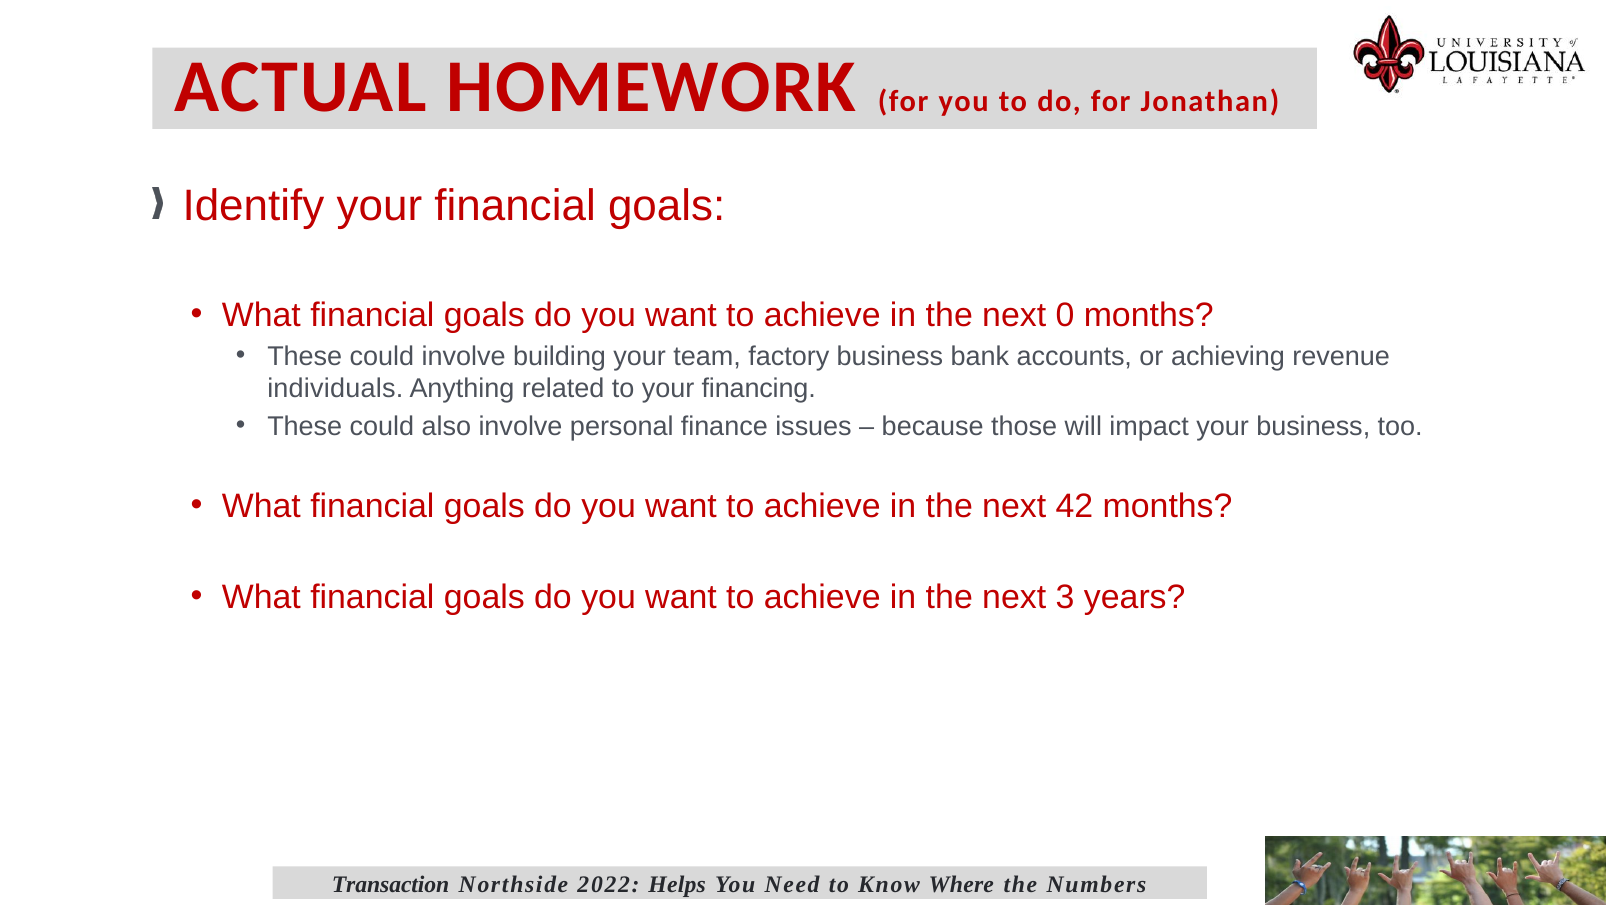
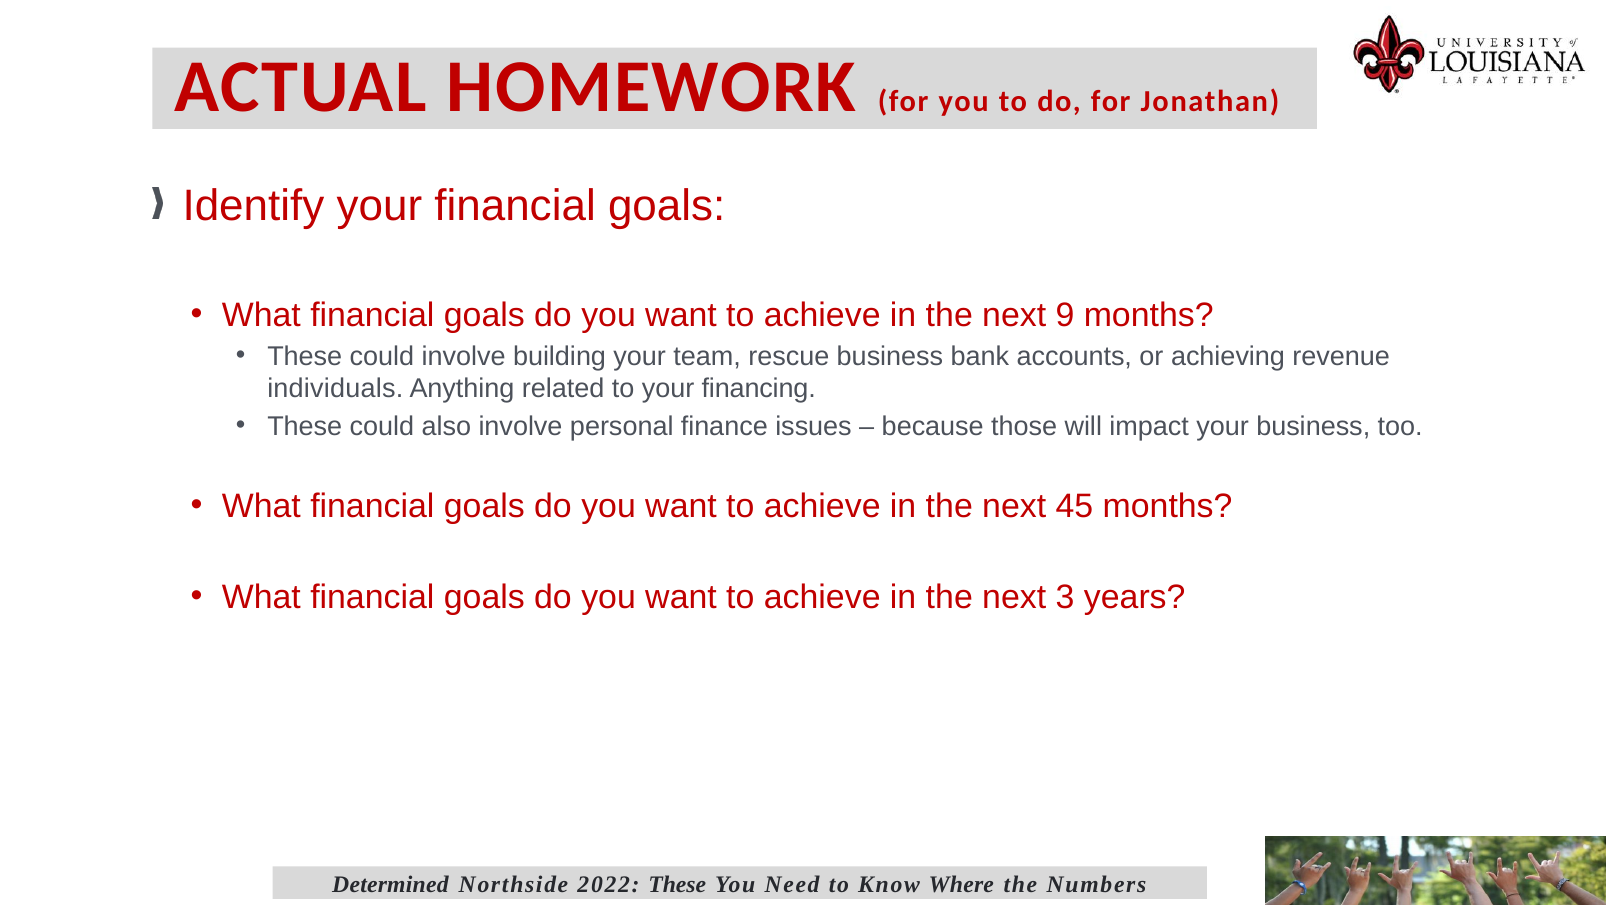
0: 0 -> 9
factory: factory -> rescue
42: 42 -> 45
Transaction: Transaction -> Determined
2022 Helps: Helps -> These
